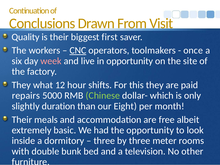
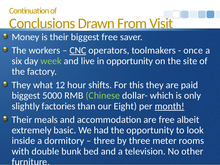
Quality: Quality -> Money
biggest first: first -> free
week colour: pink -> light green
repairs at (26, 96): repairs -> biggest
duration: duration -> factories
month underline: none -> present
